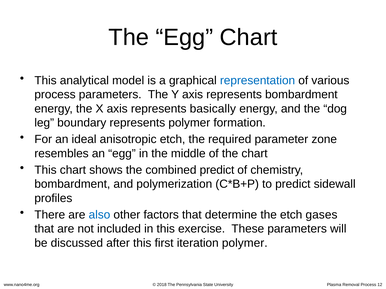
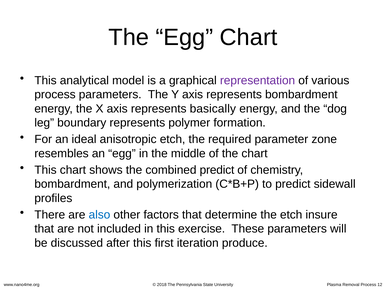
representation colour: blue -> purple
gases: gases -> insure
iteration polymer: polymer -> produce
